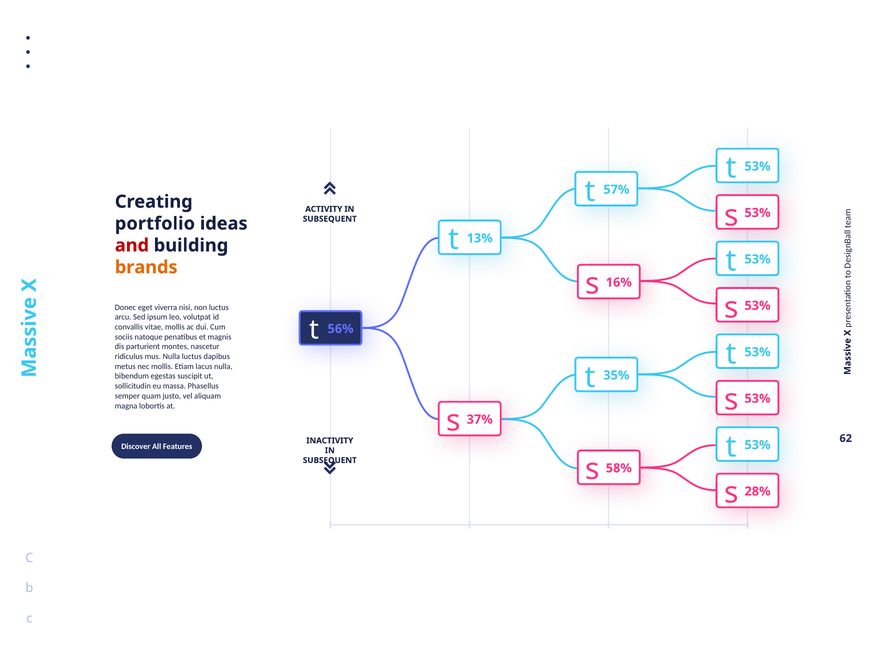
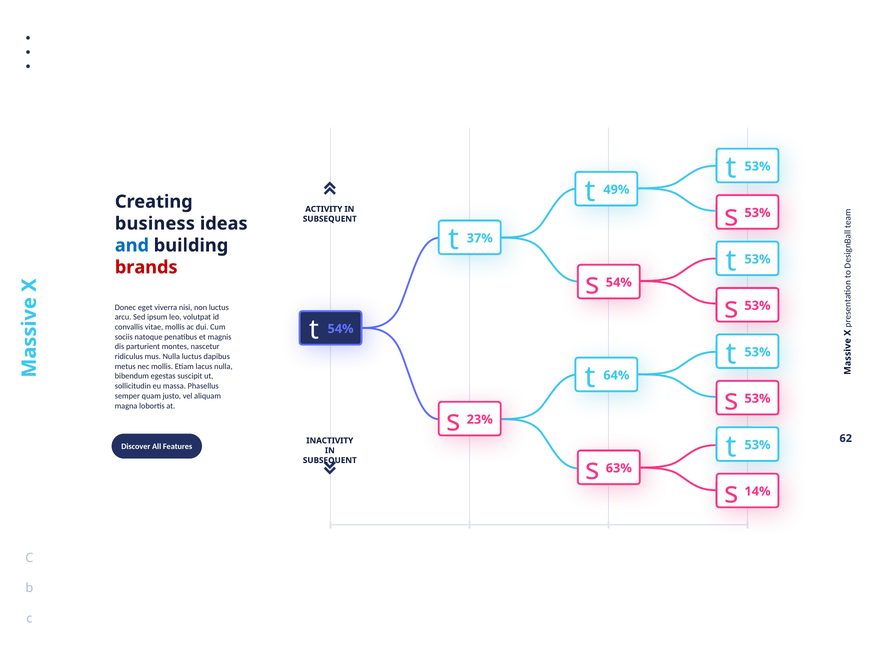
57%: 57% -> 49%
portfolio: portfolio -> business
13%: 13% -> 37%
and colour: red -> blue
brands colour: orange -> red
16% at (619, 283): 16% -> 54%
56% at (341, 329): 56% -> 54%
35%: 35% -> 64%
37%: 37% -> 23%
58%: 58% -> 63%
28%: 28% -> 14%
